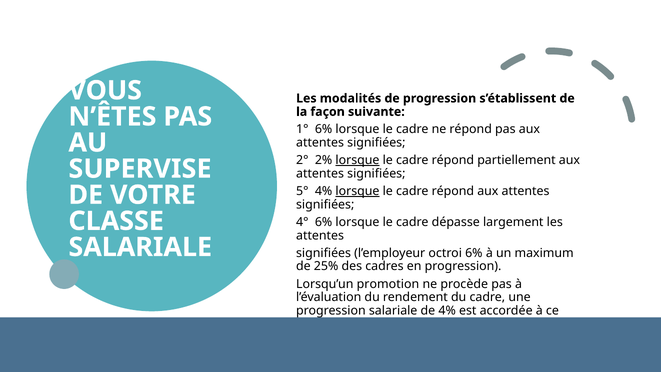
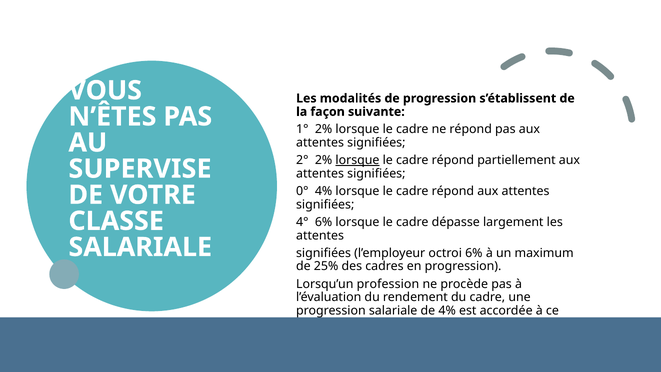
1° 6%: 6% -> 2%
5°: 5° -> 0°
lorsque at (357, 191) underline: present -> none
promotion: promotion -> profession
